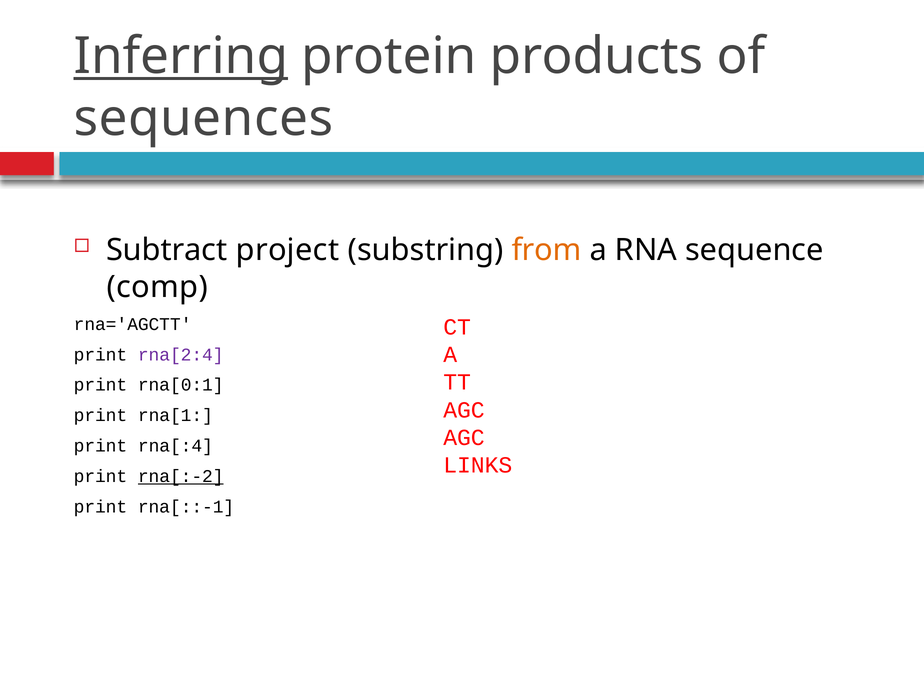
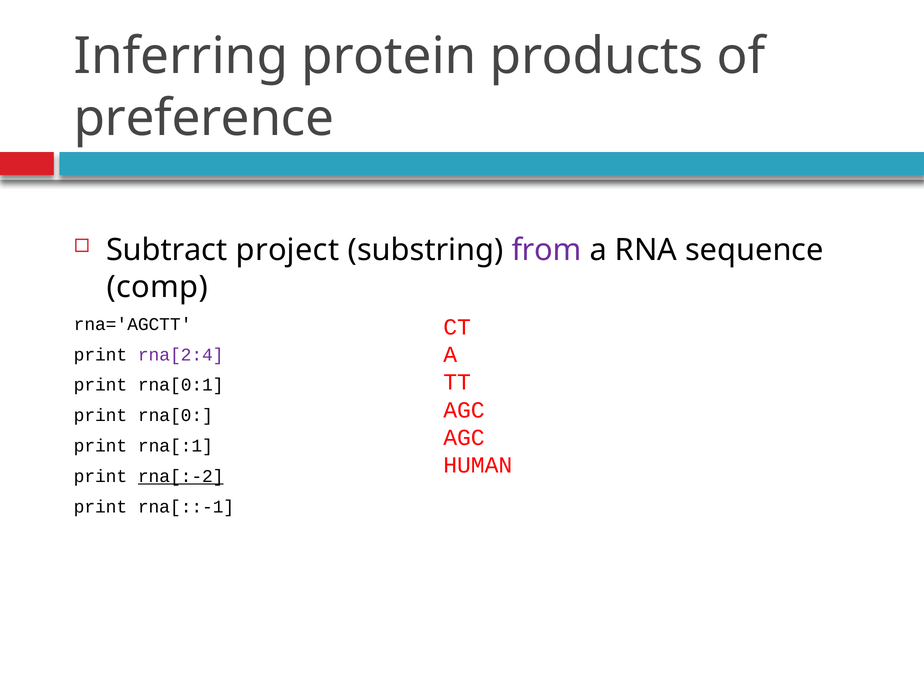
Inferring underline: present -> none
sequences: sequences -> preference
from colour: orange -> purple
rna[1: rna[1 -> rna[0
rna[:4: rna[:4 -> rna[:1
LINKS: LINKS -> HUMAN
